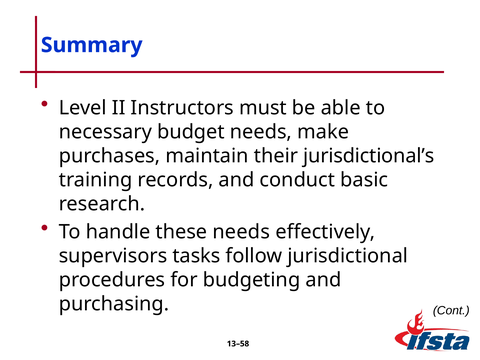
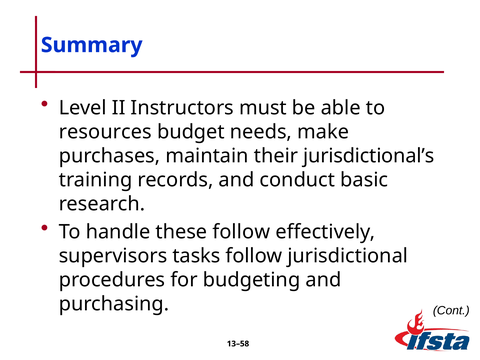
necessary: necessary -> resources
these needs: needs -> follow
